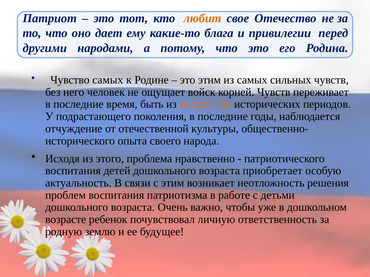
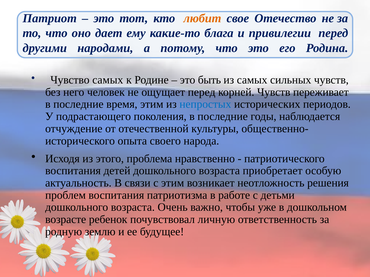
это этим: этим -> быть
ощущает войск: войск -> перед
время быть: быть -> этим
непростых colour: orange -> blue
